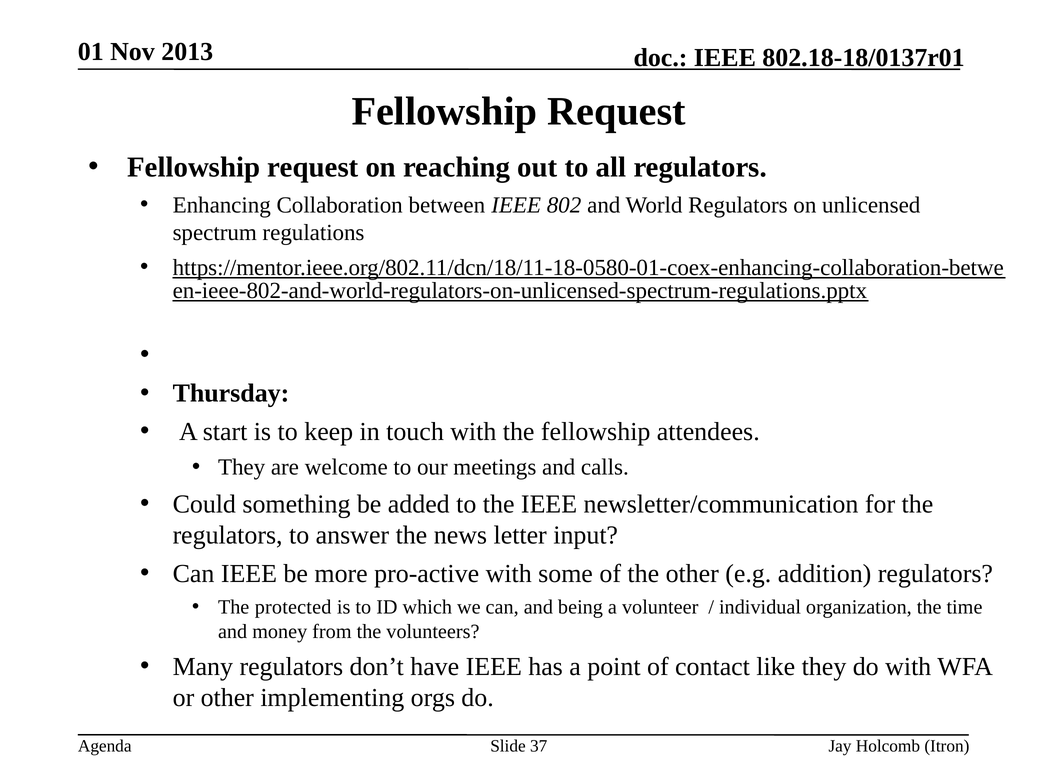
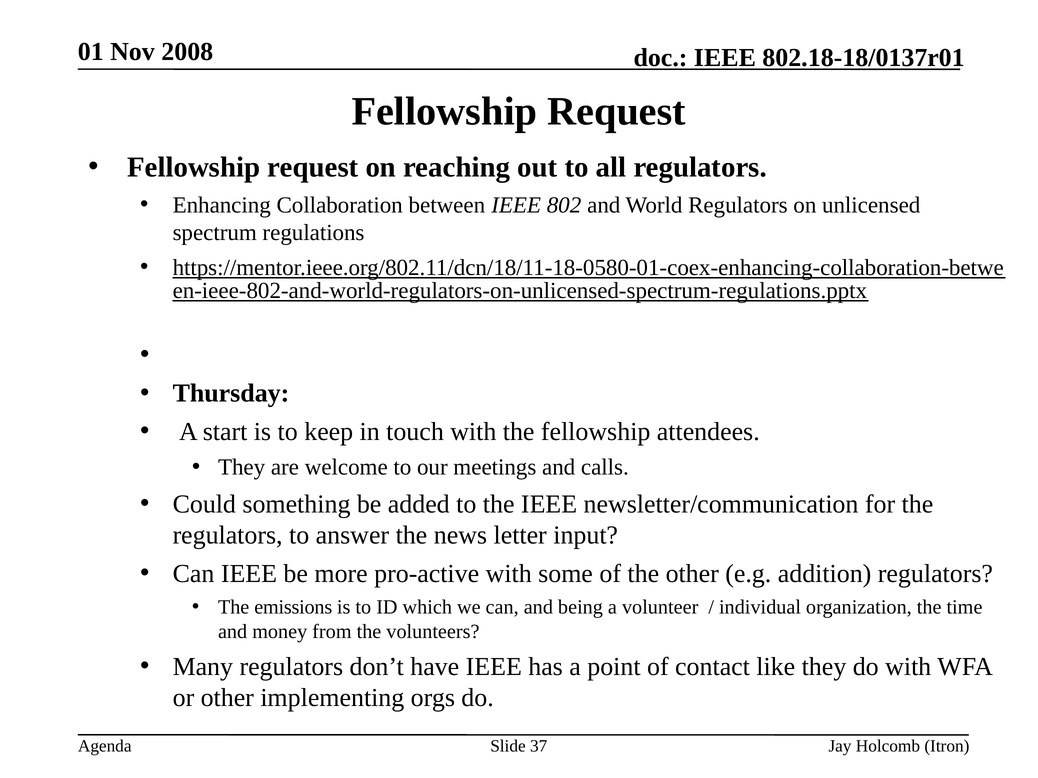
2013: 2013 -> 2008
protected: protected -> emissions
